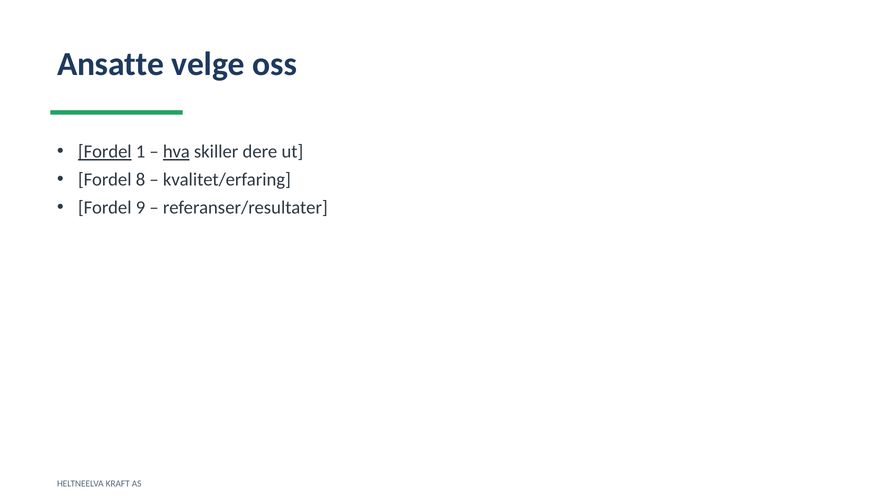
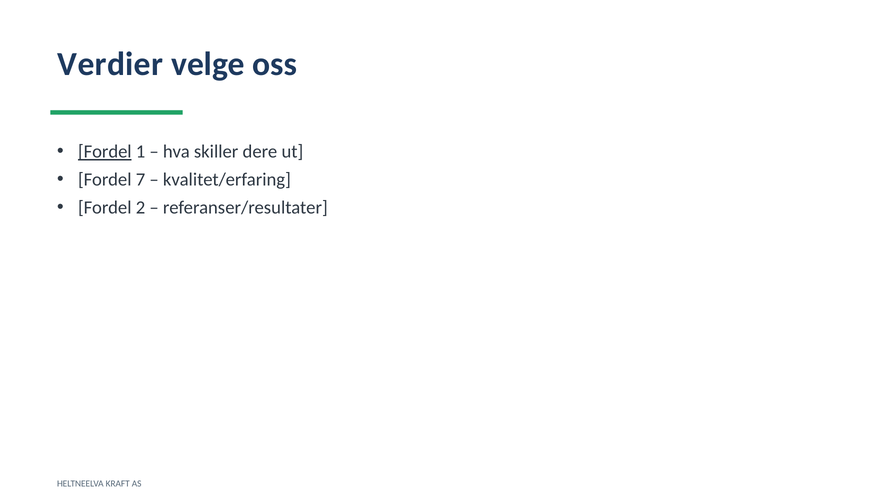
Ansatte: Ansatte -> Verdier
hva underline: present -> none
8: 8 -> 7
9: 9 -> 2
